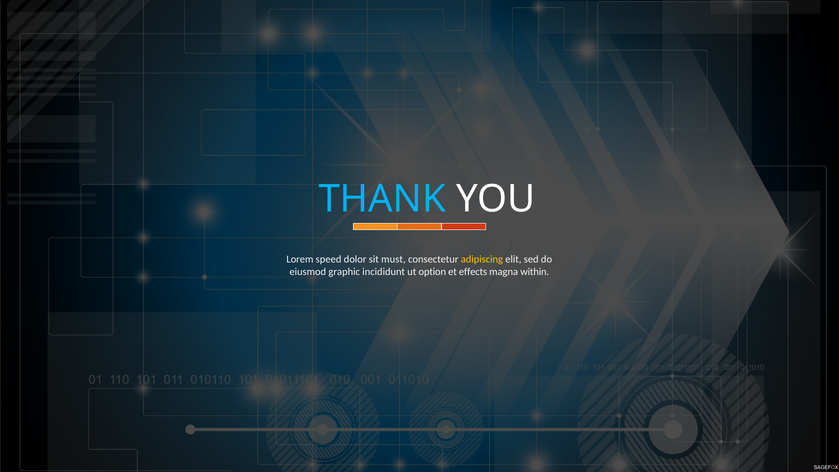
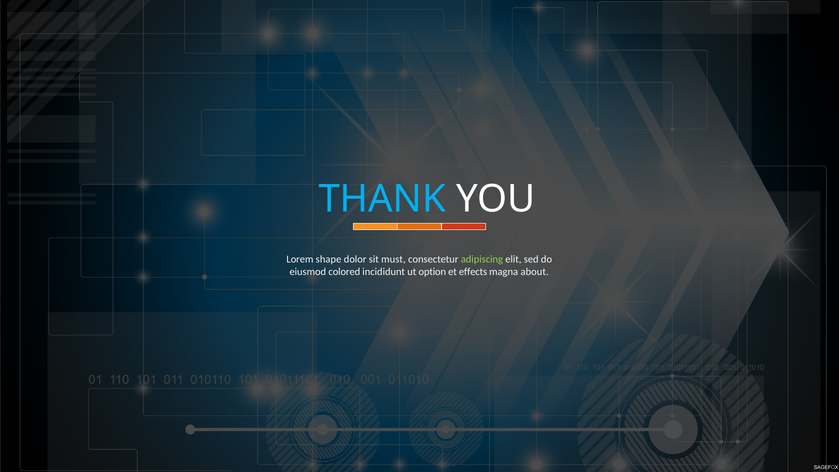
speed: speed -> shape
adipiscing colour: yellow -> light green
graphic: graphic -> colored
within: within -> about
